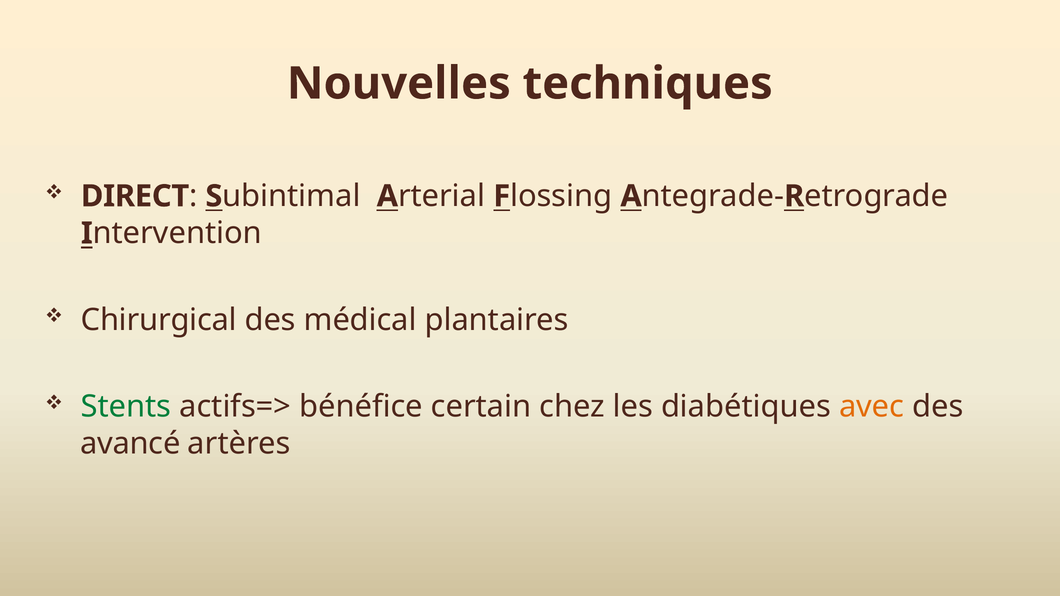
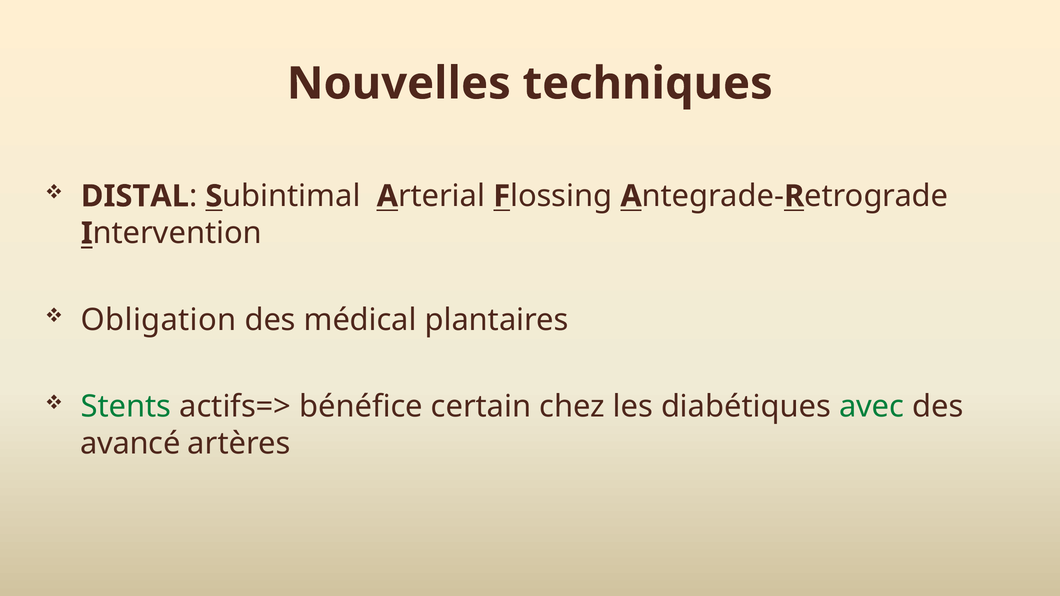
DIRECT: DIRECT -> DISTAL
Chirurgical: Chirurgical -> Obligation
avec colour: orange -> green
